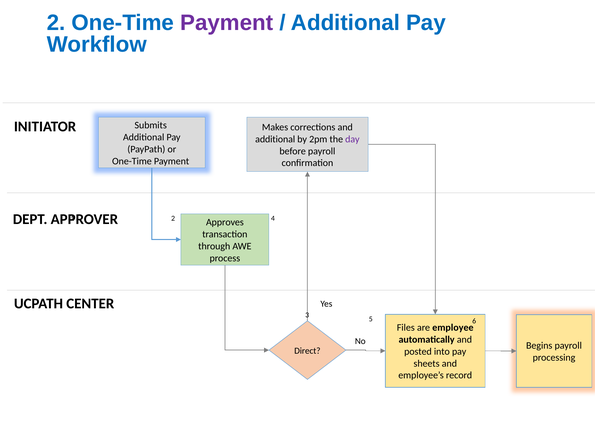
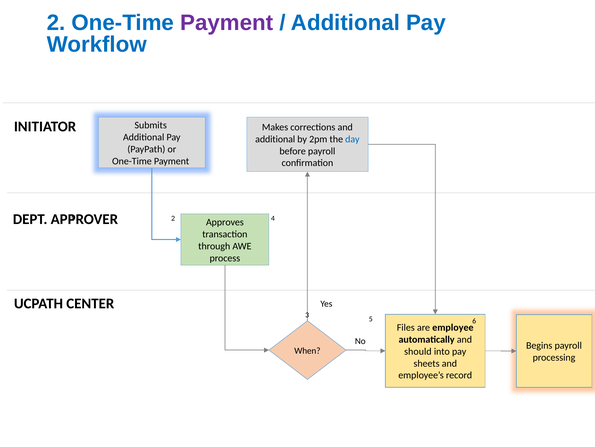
day colour: purple -> blue
Direct: Direct -> When
posted: posted -> should
